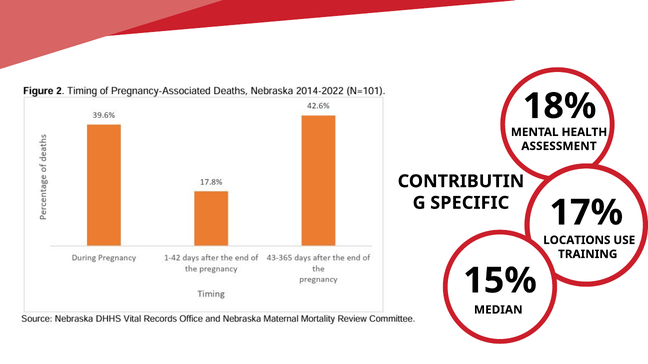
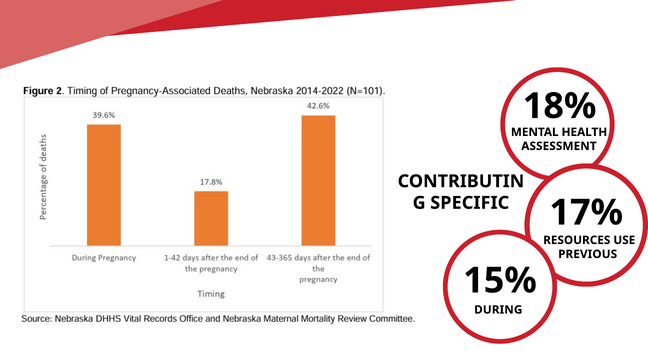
LOCATIONS: LOCATIONS -> RESOURCES
TRAINING: TRAINING -> PREVIOUS
MEDIAN: MEDIAN -> DURING
